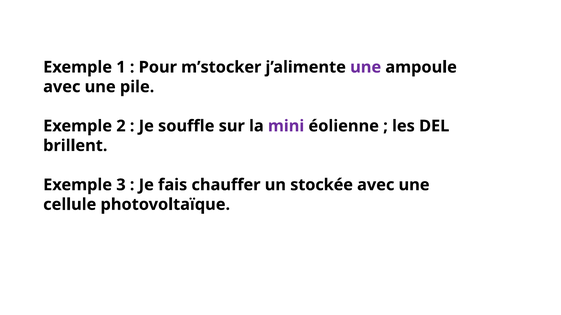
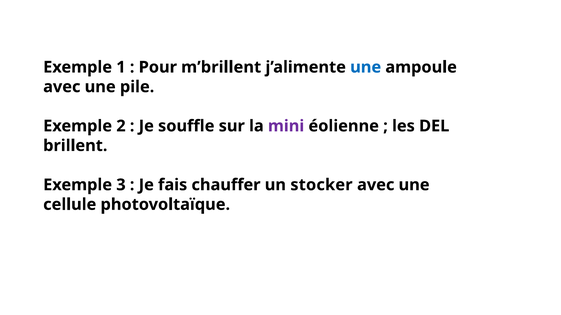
m’stocker: m’stocker -> m’brillent
une at (366, 67) colour: purple -> blue
stockée: stockée -> stocker
